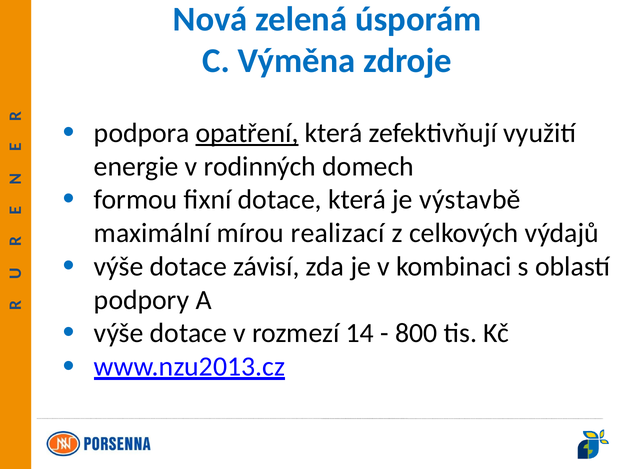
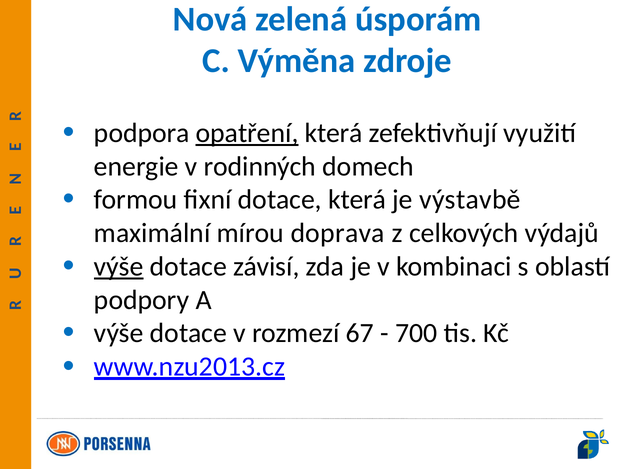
realizací: realizací -> doprava
výše at (119, 266) underline: none -> present
14: 14 -> 67
800: 800 -> 700
